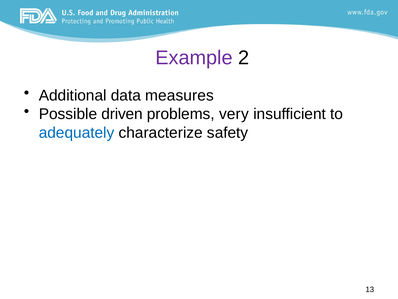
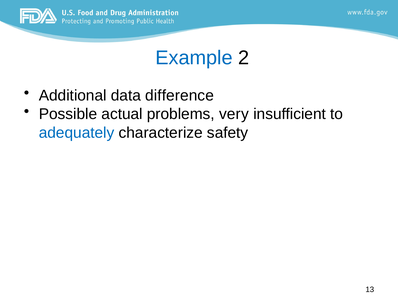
Example colour: purple -> blue
measures: measures -> difference
driven: driven -> actual
